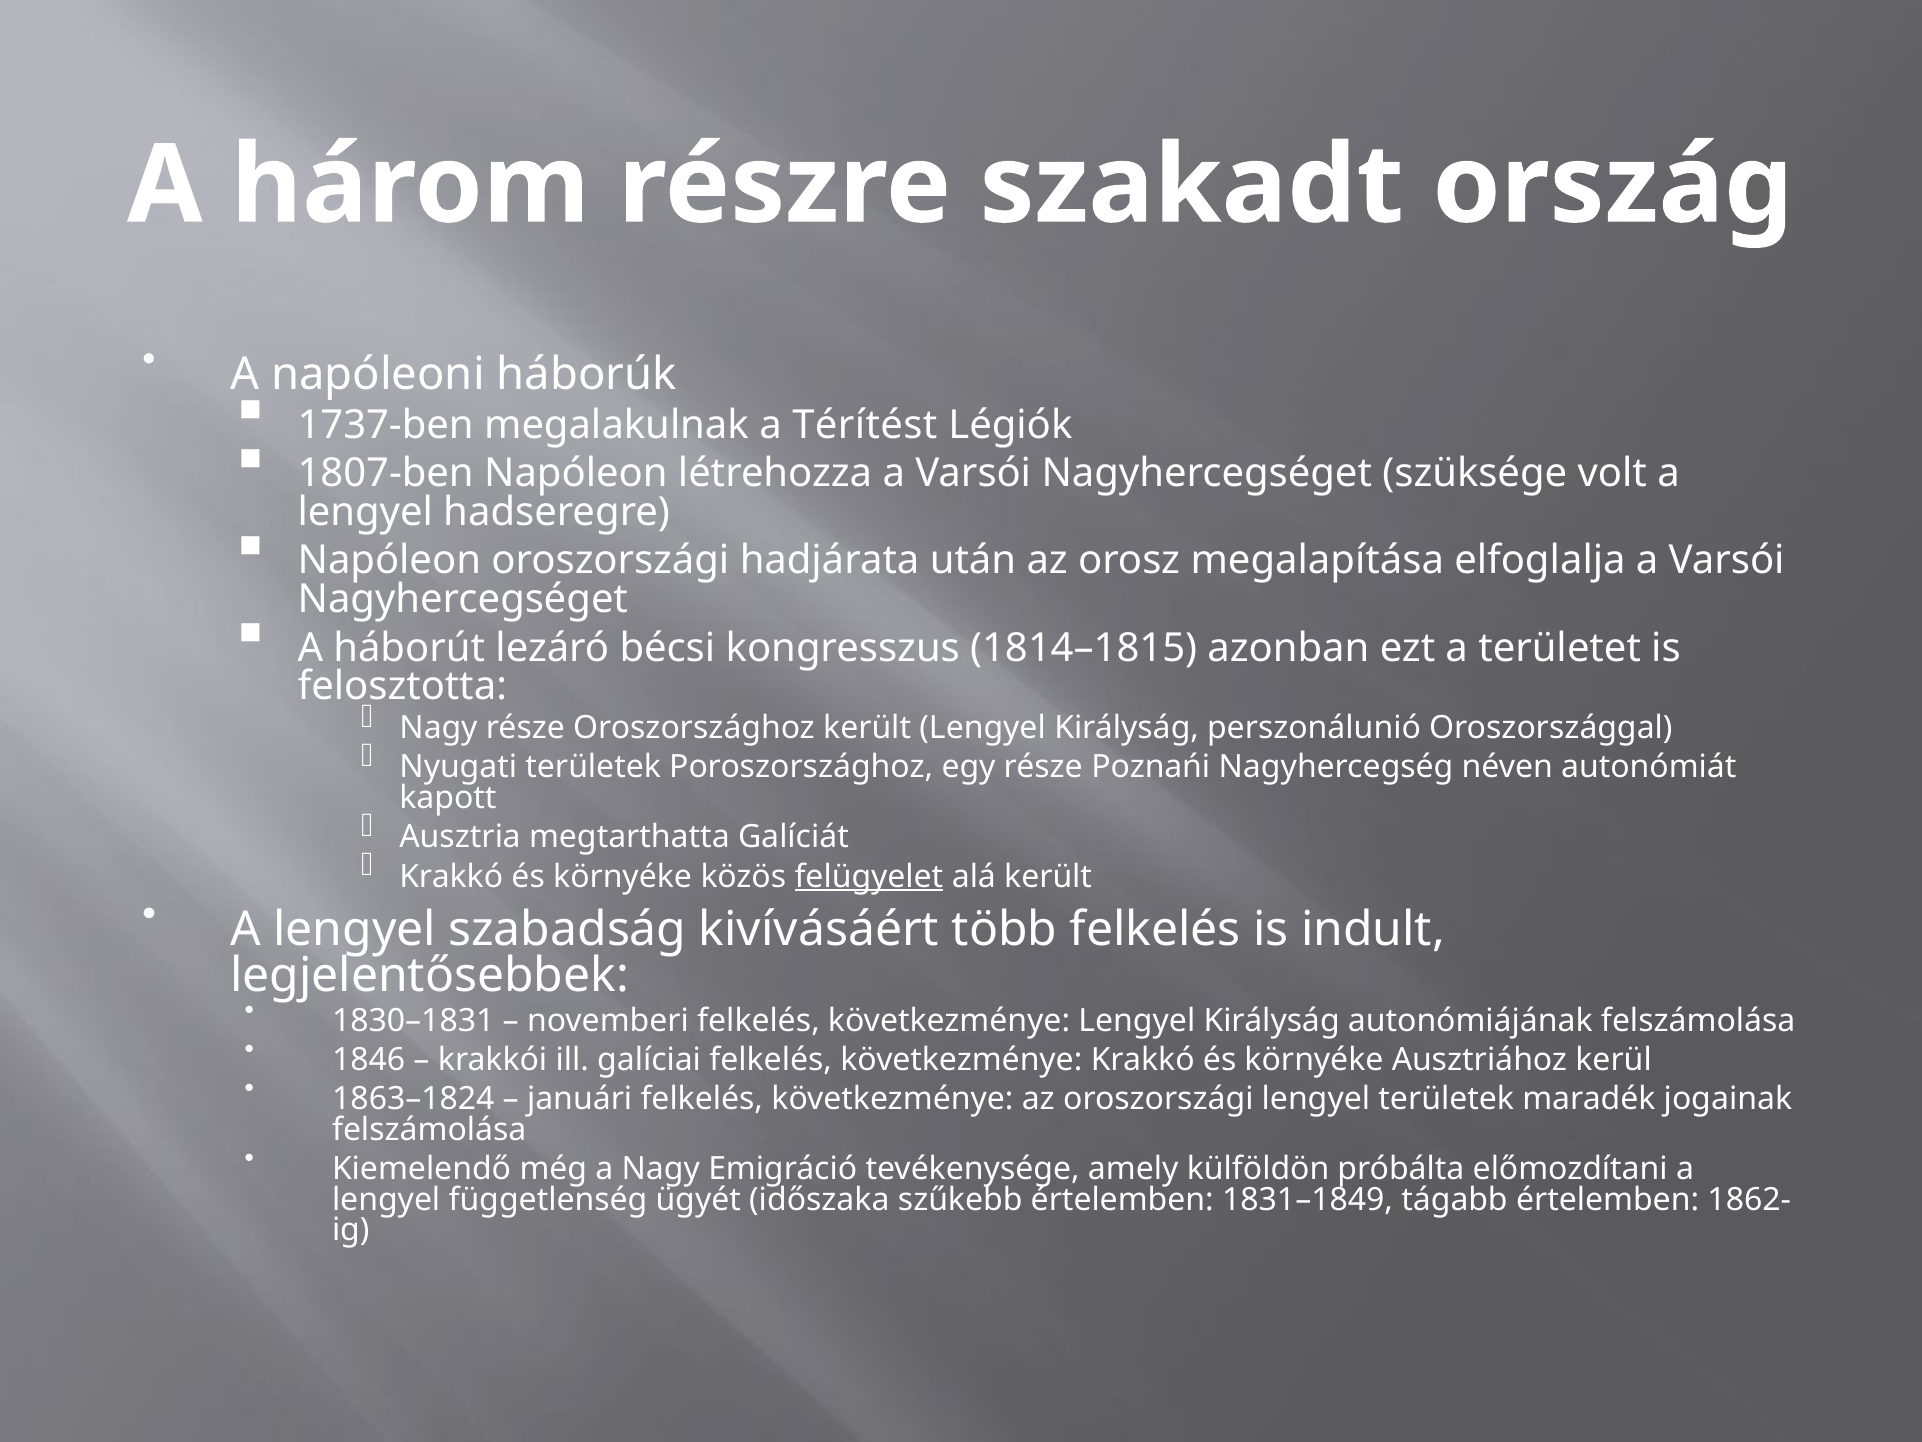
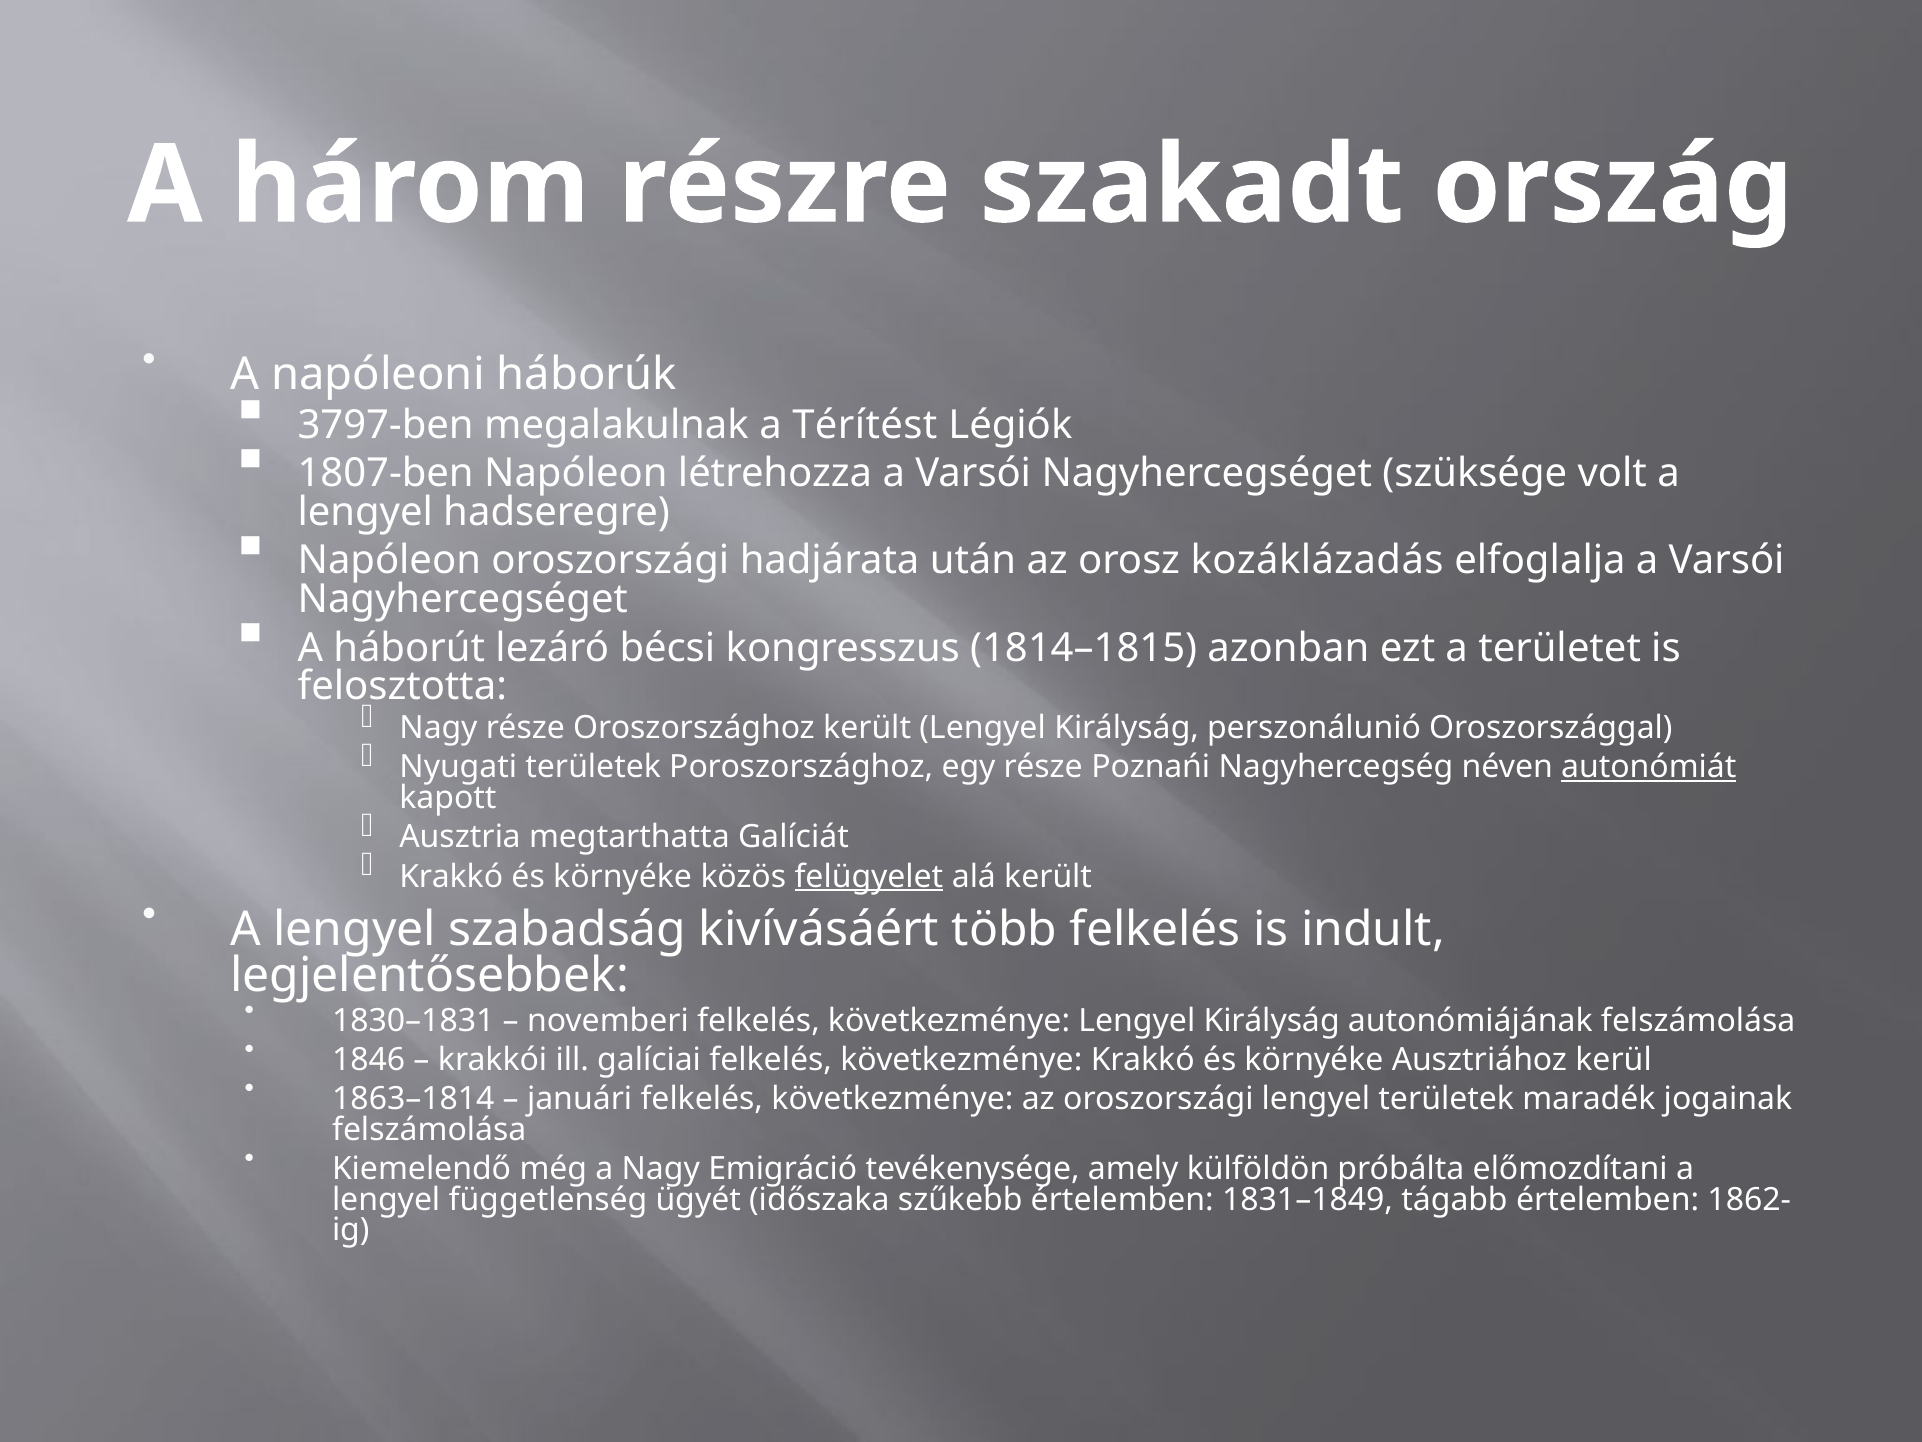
1737-ben: 1737-ben -> 3797-ben
megalapítása: megalapítása -> kozáklázadás
autonómiát underline: none -> present
1863–1824: 1863–1824 -> 1863–1814
